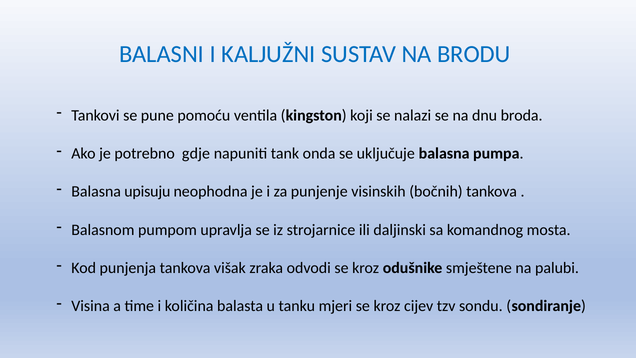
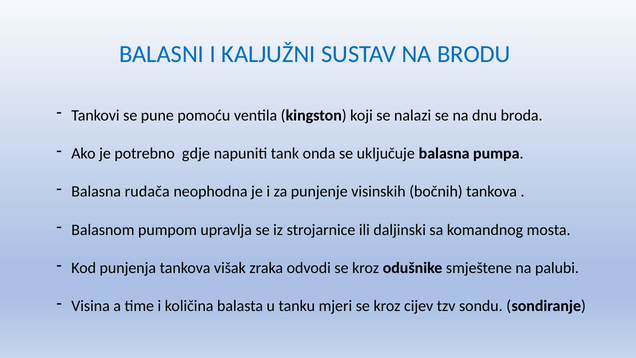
upisuju: upisuju -> rudača
